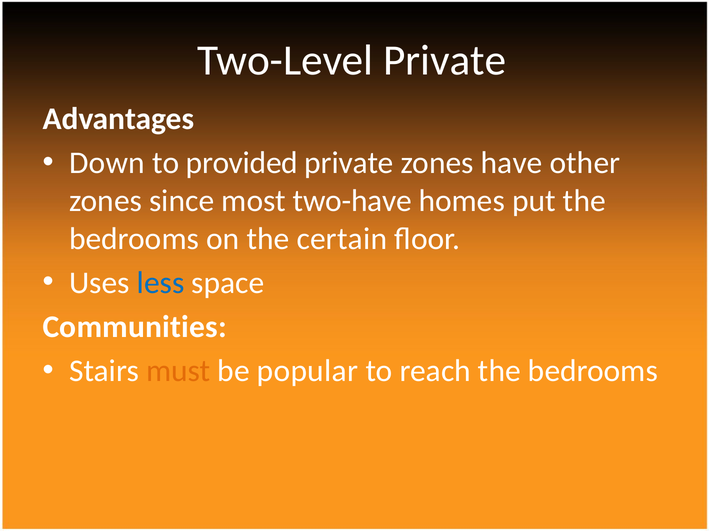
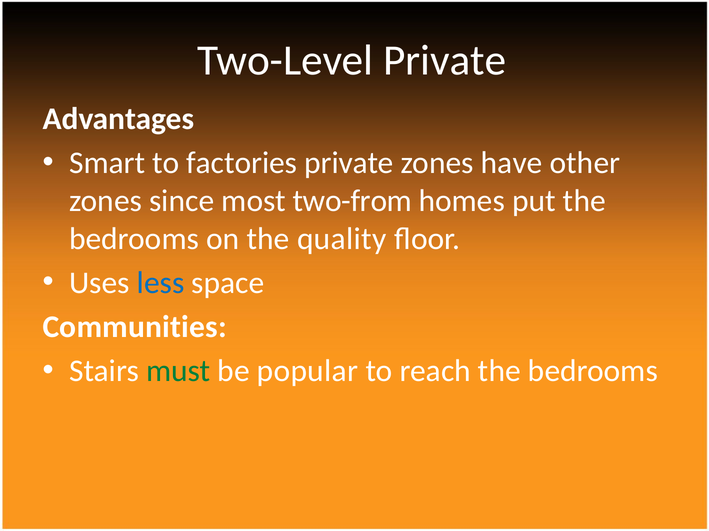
Down: Down -> Smart
provided: provided -> factories
two-have: two-have -> two-from
certain: certain -> quality
must colour: orange -> green
